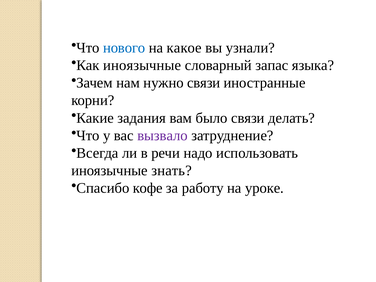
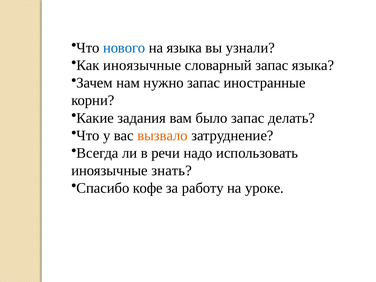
на какое: какое -> языка
нужно связи: связи -> запас
было связи: связи -> запас
вызвало colour: purple -> orange
